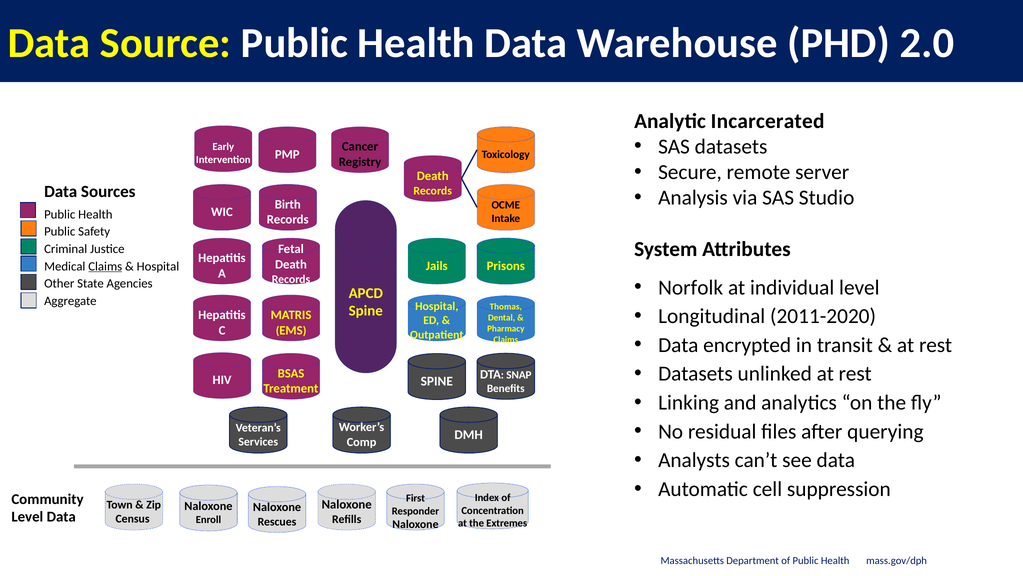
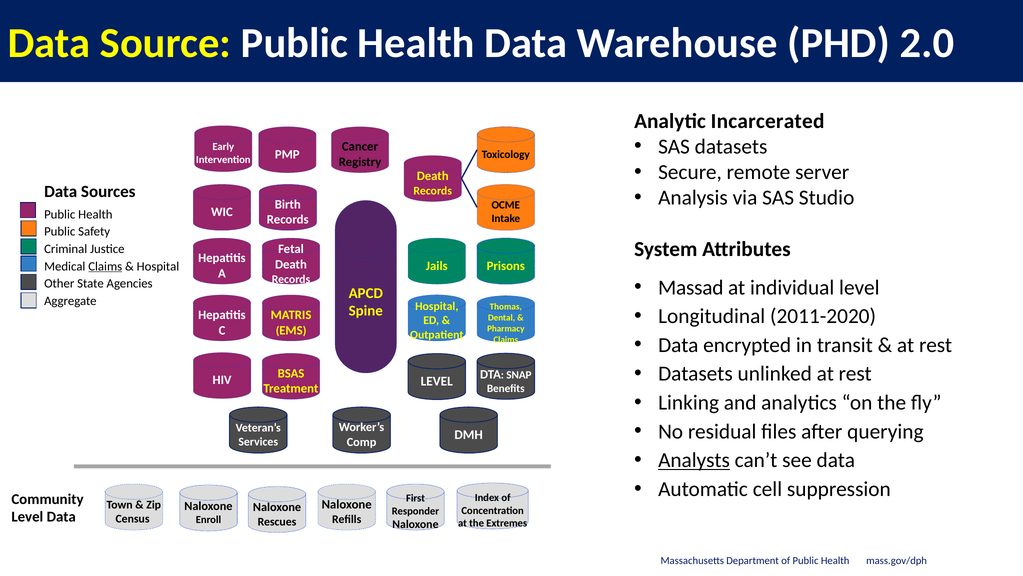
Norfolk: Norfolk -> Massad
SPINE at (437, 381): SPINE -> LEVEL
Analysts underline: none -> present
